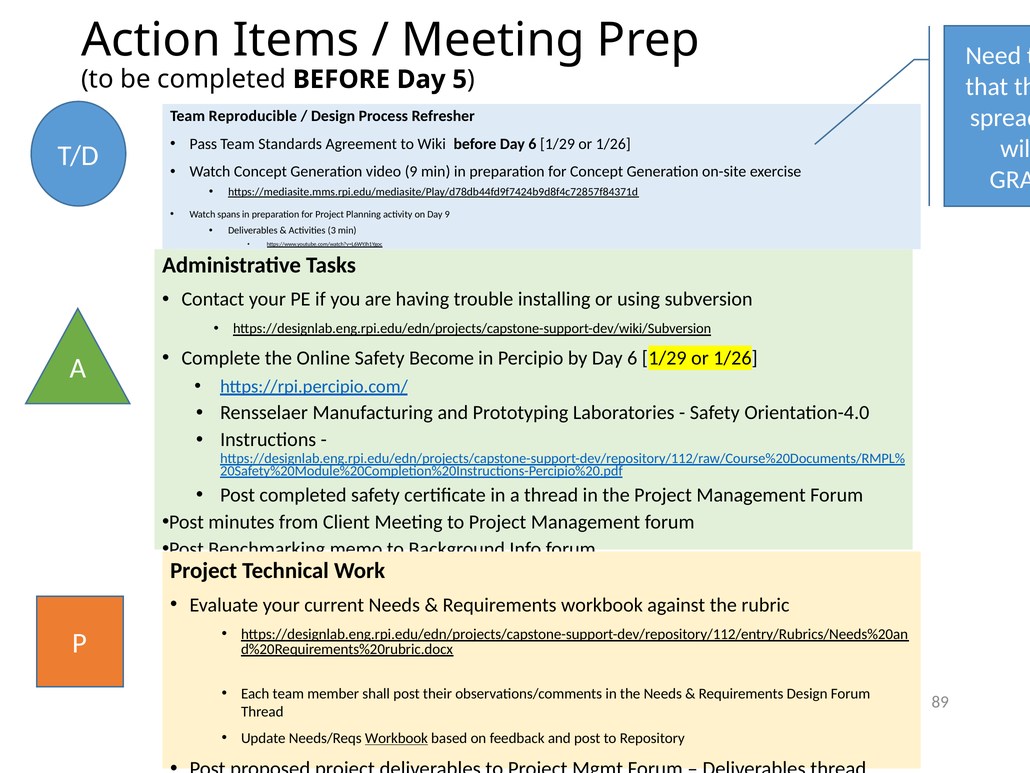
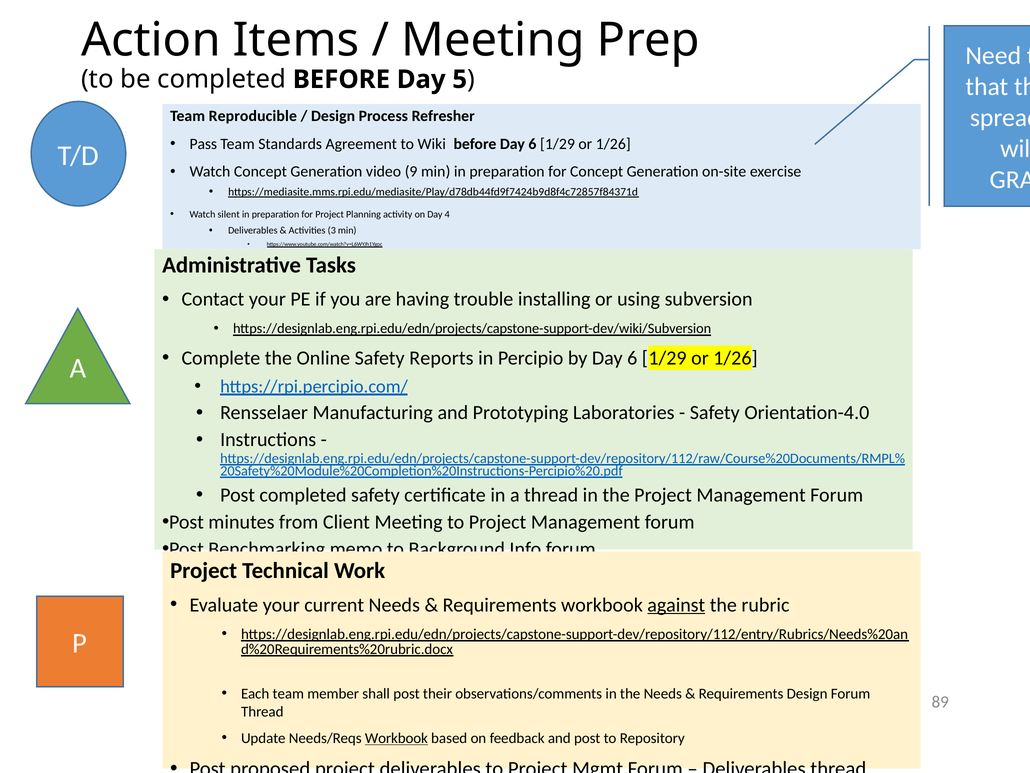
spans: spans -> silent
Day 9: 9 -> 4
Become: Become -> Reports
against underline: none -> present
